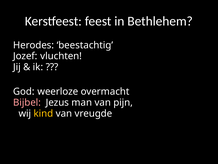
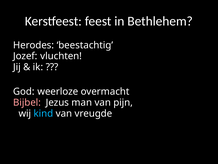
kind colour: yellow -> light blue
